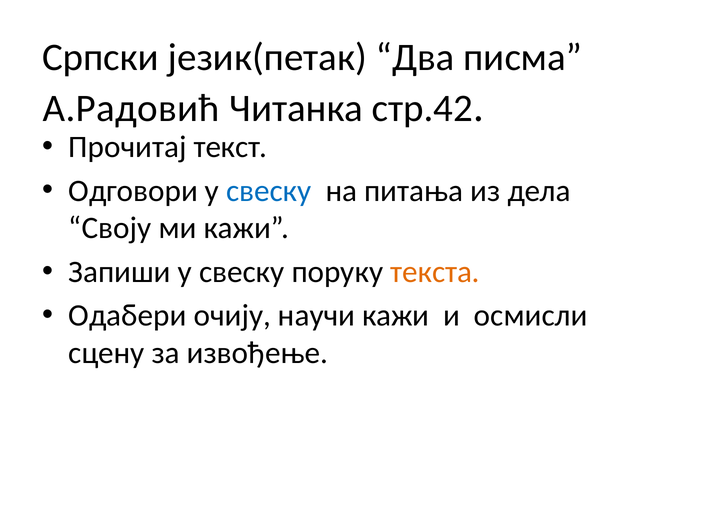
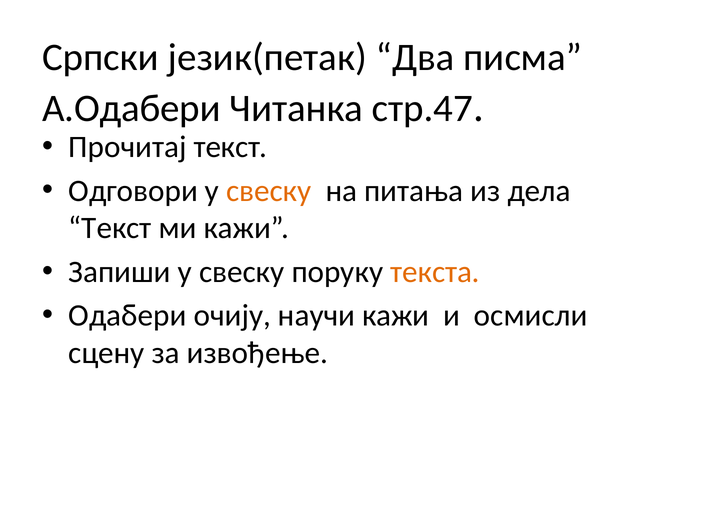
А.Радовић: А.Радовић -> А.Одабери
стр.42: стр.42 -> стр.47
свеску at (269, 191) colour: blue -> orange
Своју at (110, 228): Своју -> Текст
